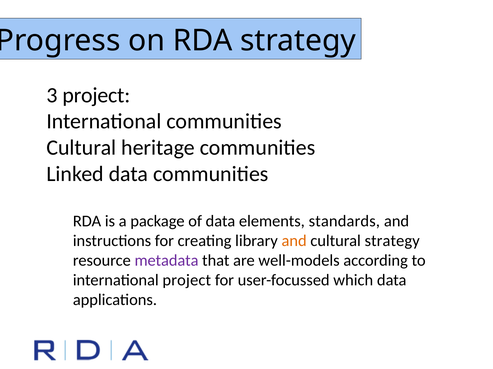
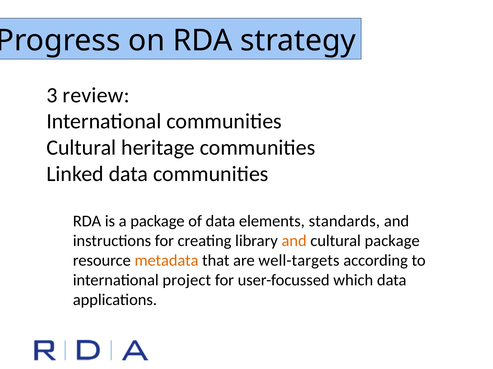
3 project: project -> review
cultural strategy: strategy -> package
metadata colour: purple -> orange
well-models: well-models -> well-targets
